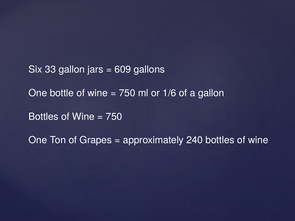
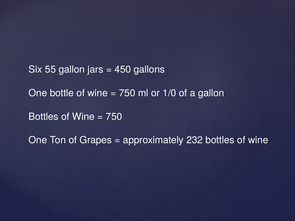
33: 33 -> 55
609: 609 -> 450
1/6: 1/6 -> 1/0
240: 240 -> 232
